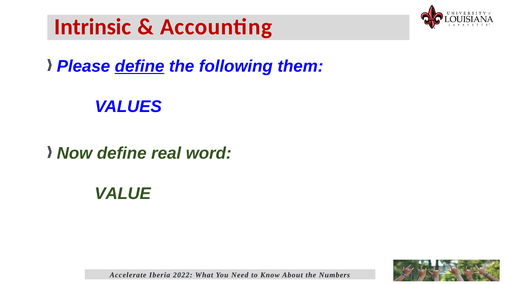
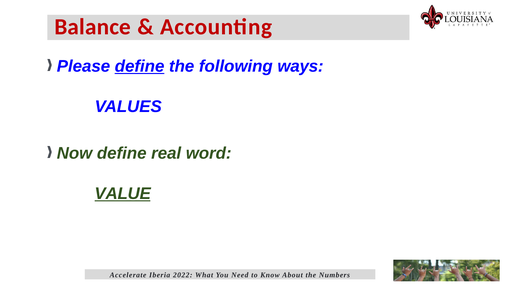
Intrinsic: Intrinsic -> Balance
them: them -> ways
VALUE underline: none -> present
